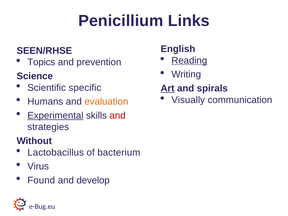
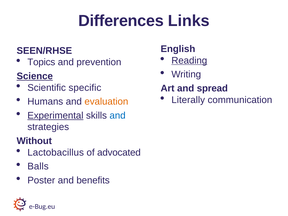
Penicillium: Penicillium -> Differences
Science underline: none -> present
Art underline: present -> none
spirals: spirals -> spread
Visually: Visually -> Literally
and at (118, 115) colour: red -> blue
bacterium: bacterium -> advocated
Virus: Virus -> Balls
Found: Found -> Poster
develop: develop -> benefits
